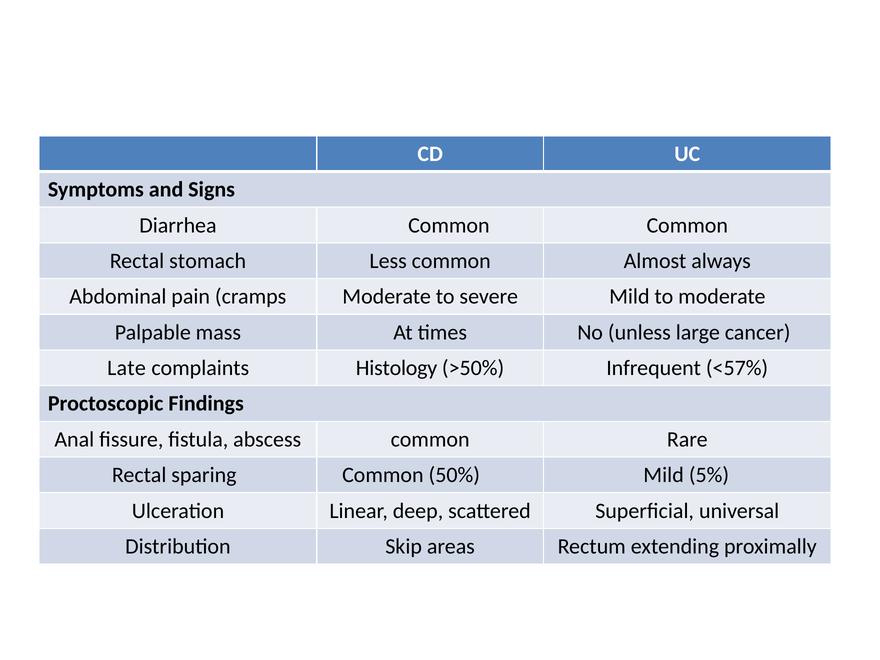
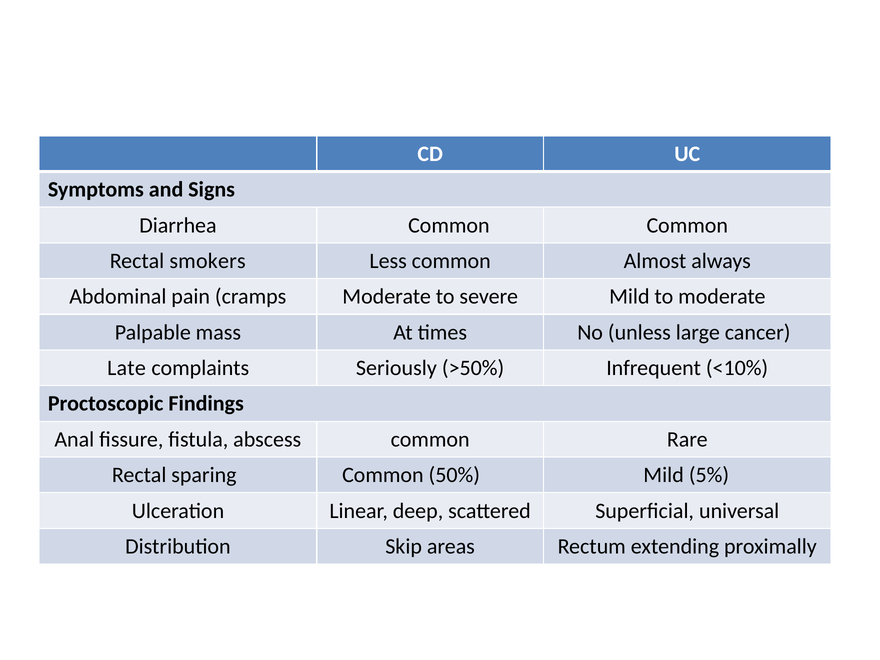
stomach: stomach -> smokers
Histology: Histology -> Seriously
<57%: <57% -> <10%
